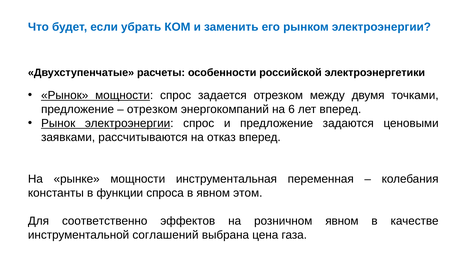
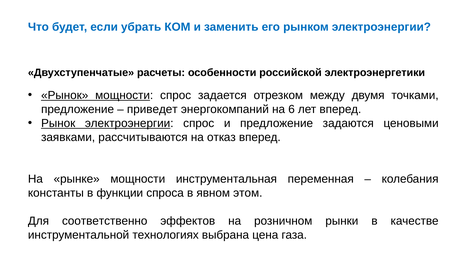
отрезком at (152, 110): отрезком -> приведет
розничном явном: явном -> рынки
соглашений: соглашений -> технологиях
